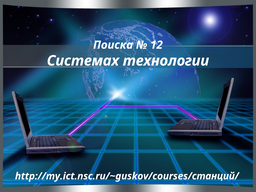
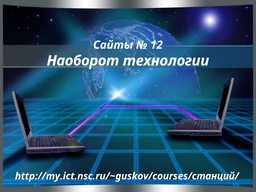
Поиска: Поиска -> Сайты
Системах: Системах -> Наоборот
